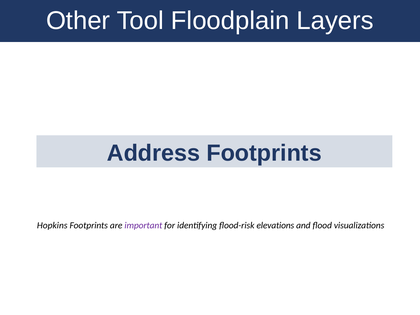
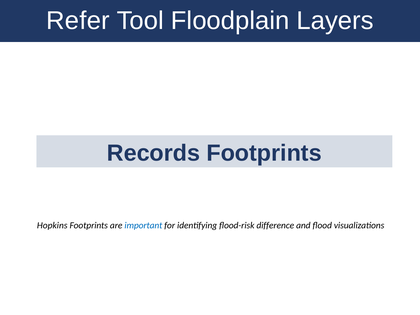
Other: Other -> Refer
Address: Address -> Records
important colour: purple -> blue
elevations: elevations -> difference
